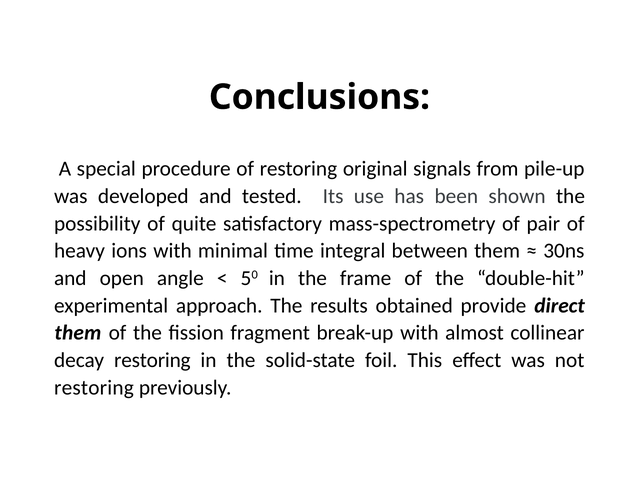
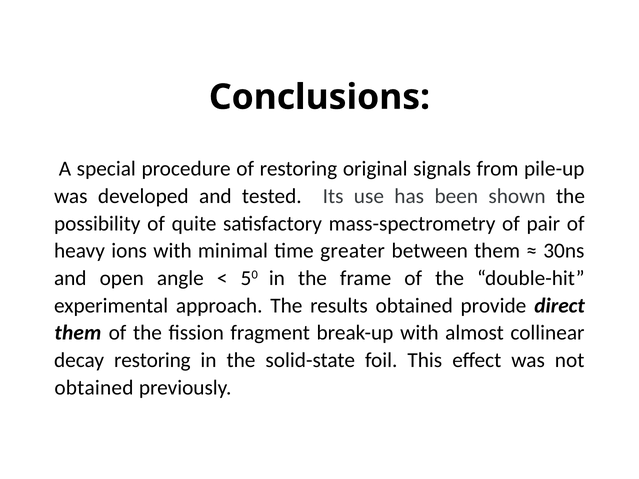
integral: integral -> greater
restoring at (94, 388): restoring -> obtained
